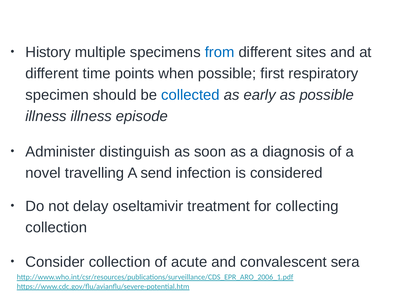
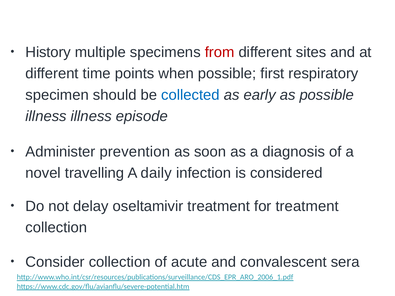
from colour: blue -> red
distinguish: distinguish -> prevention
send: send -> daily
for collecting: collecting -> treatment
